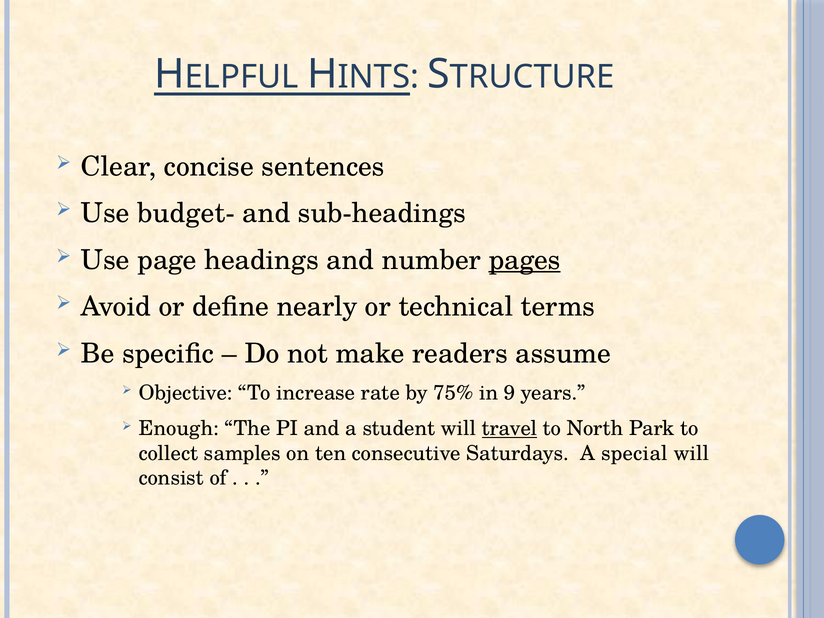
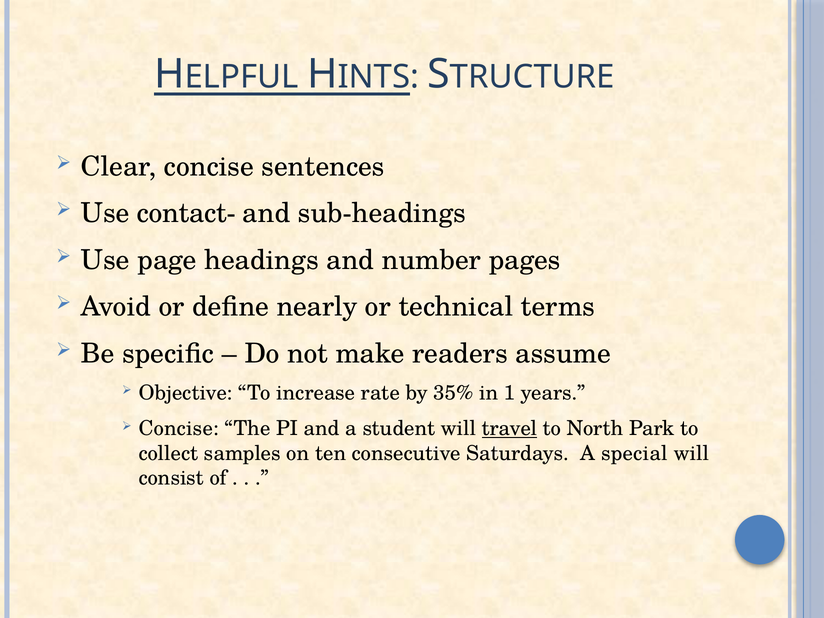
budget-: budget- -> contact-
pages underline: present -> none
75%: 75% -> 35%
9: 9 -> 1
Enough at (179, 429): Enough -> Concise
